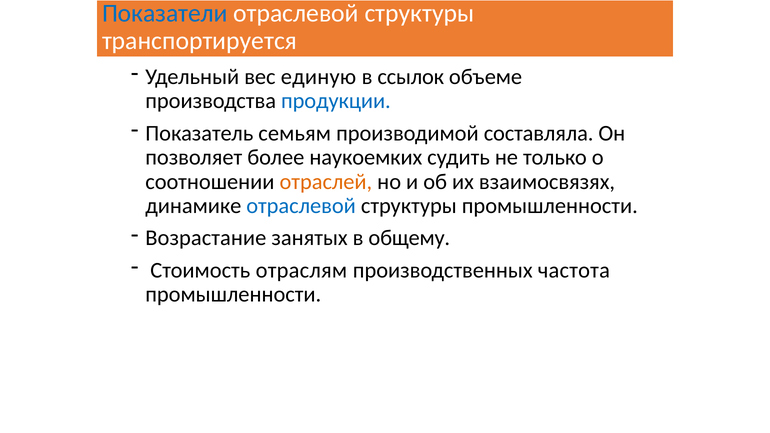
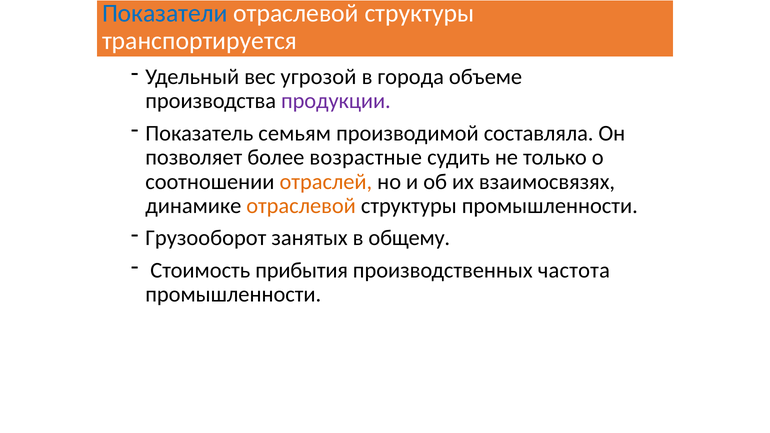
единую: единую -> угрозой
ссылок: ссылок -> города
продукции colour: blue -> purple
наукоемких: наукоемких -> возрастные
отраслевой at (301, 206) colour: blue -> orange
Возрастание: Возрастание -> Грузооборот
отраслям: отраслям -> прибытия
